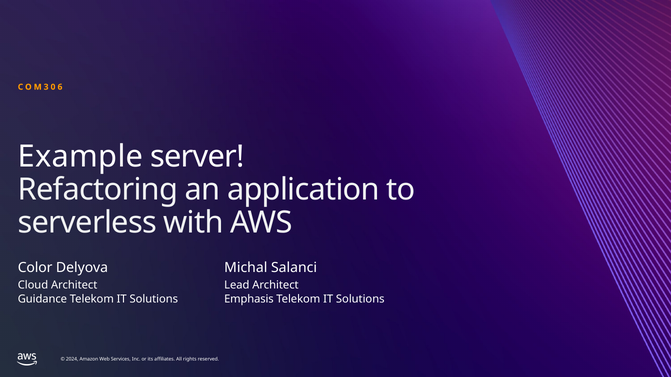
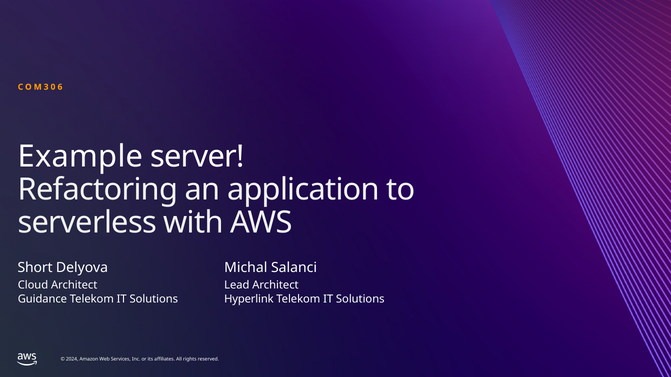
Color: Color -> Short
Emphasis: Emphasis -> Hyperlink
